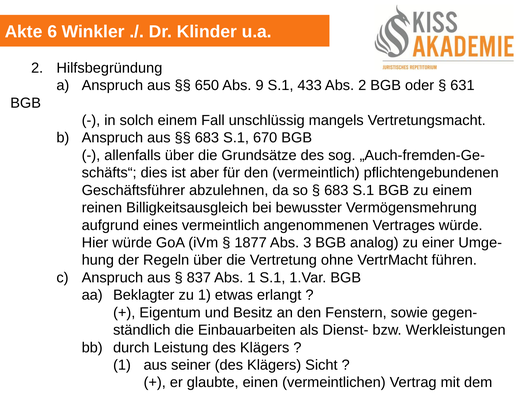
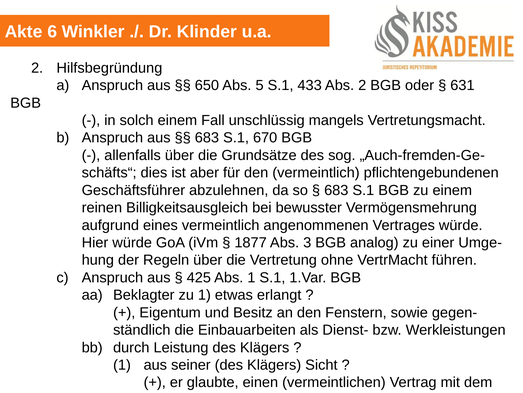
9: 9 -> 5
837: 837 -> 425
